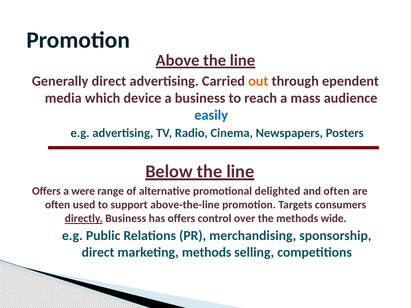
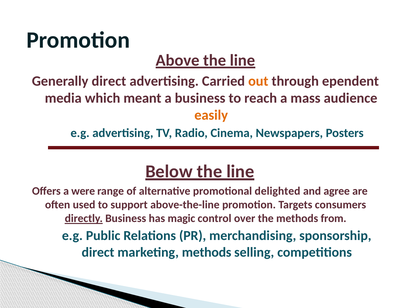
device: device -> meant
easily colour: blue -> orange
and often: often -> agree
has offers: offers -> magic
wide: wide -> from
